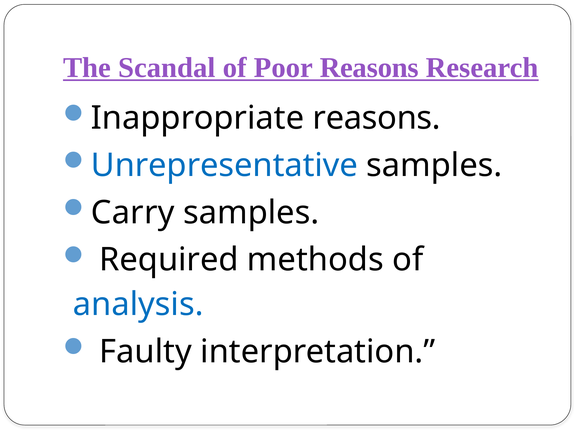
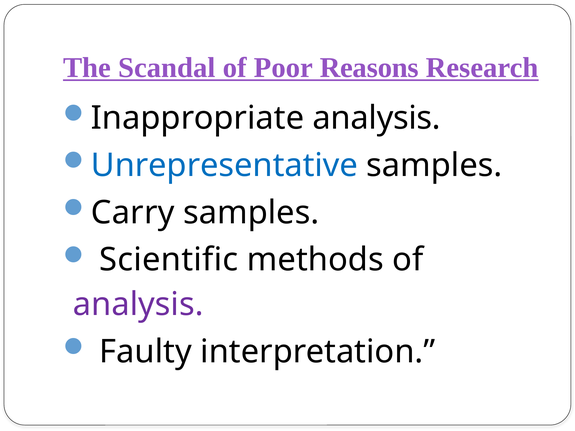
Inappropriate reasons: reasons -> analysis
Required: Required -> Scientific
analysis at (138, 305) colour: blue -> purple
